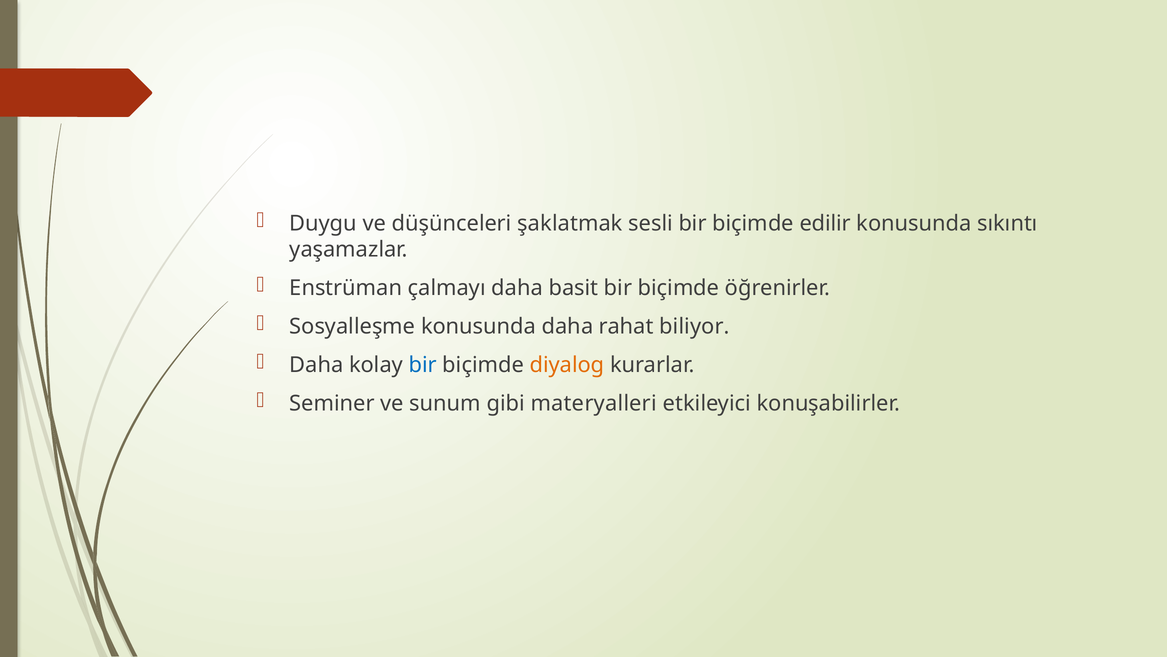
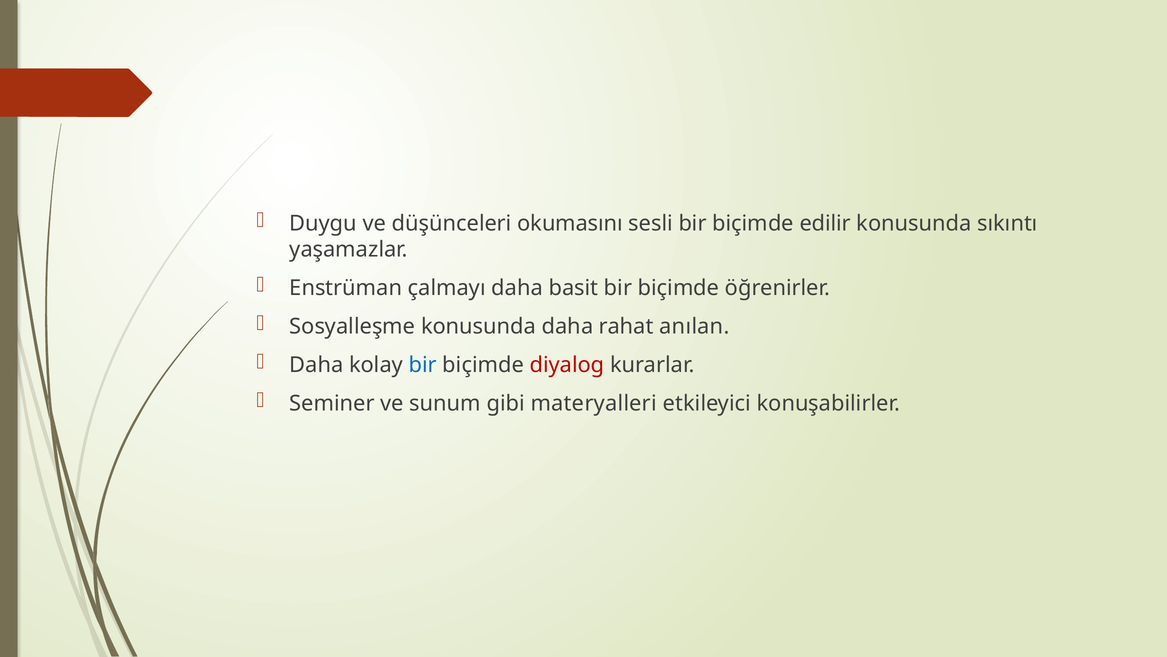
şaklatmak: şaklatmak -> okumasını
biliyor: biliyor -> anılan
diyalog colour: orange -> red
